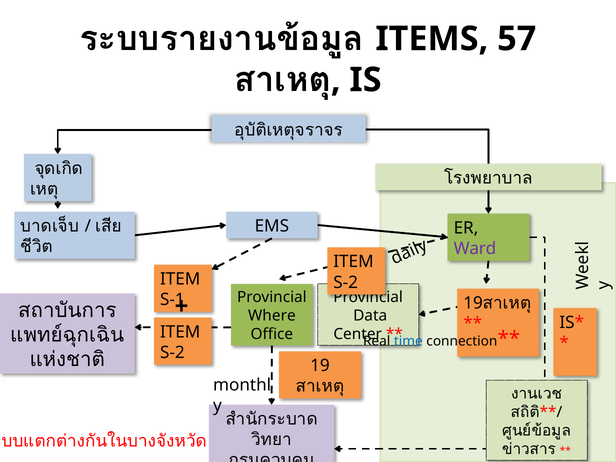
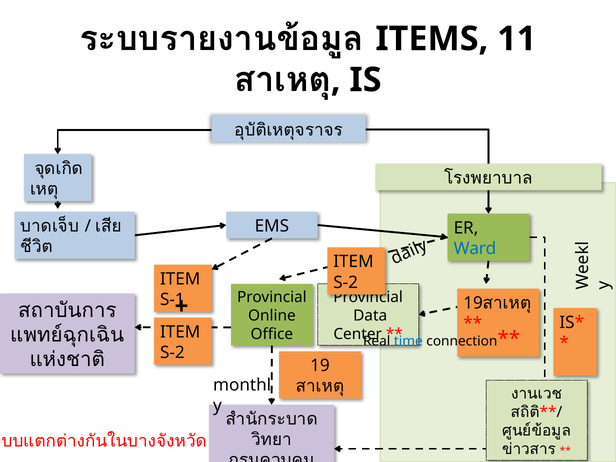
57: 57 -> 11
Ward colour: purple -> blue
Where: Where -> Online
